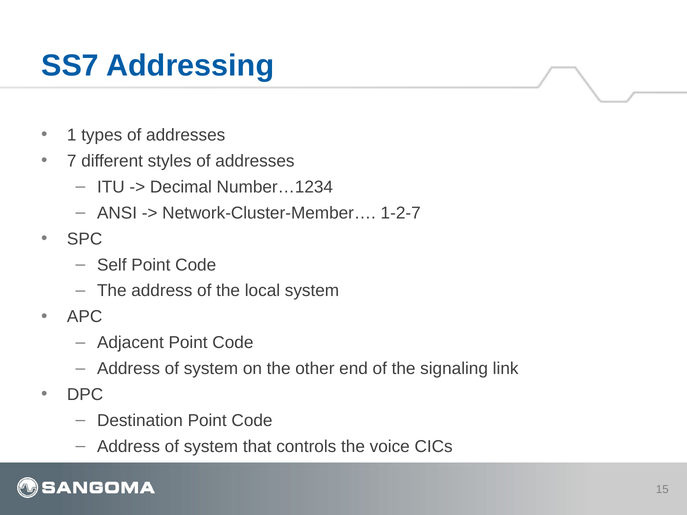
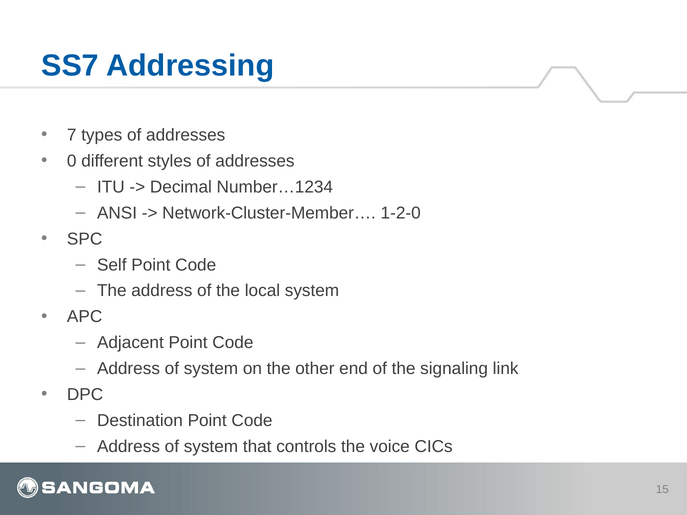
1: 1 -> 7
7: 7 -> 0
1-2-7: 1-2-7 -> 1-2-0
